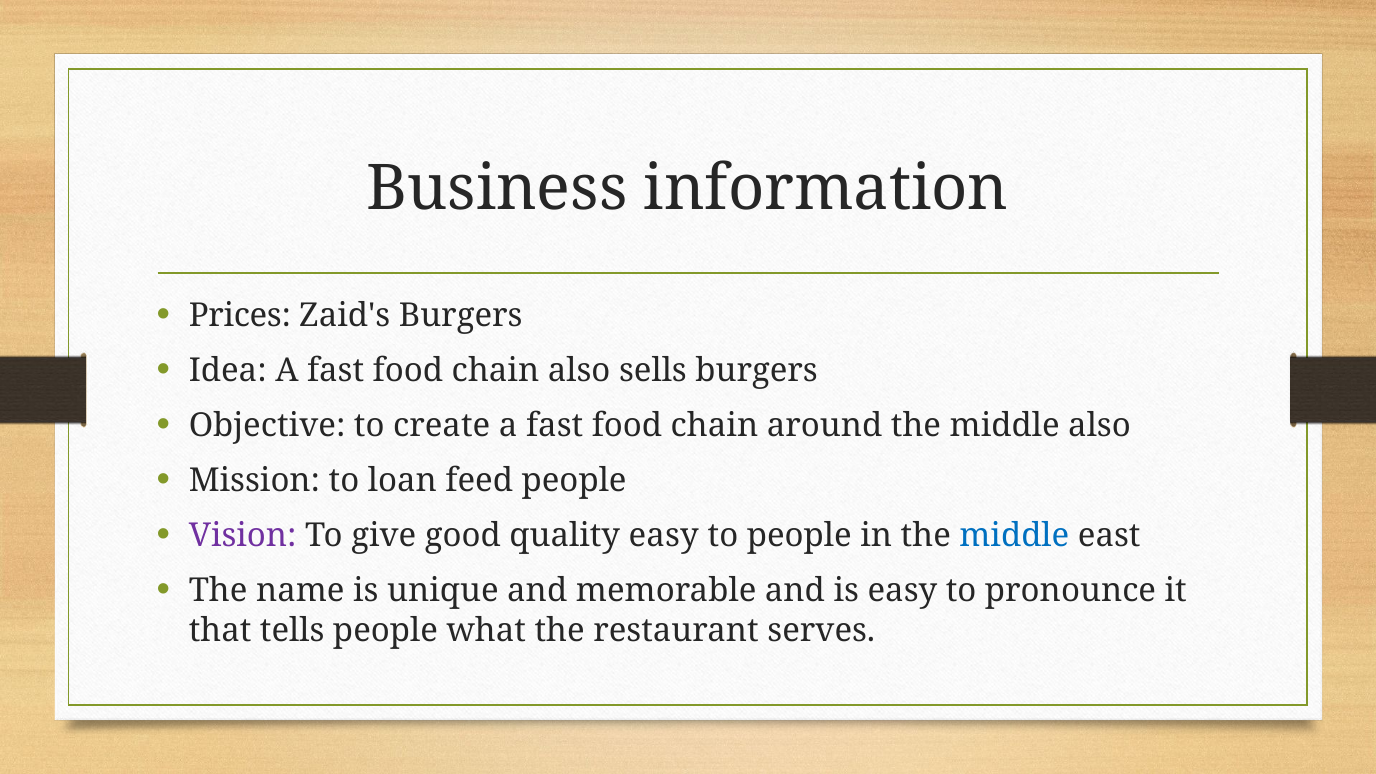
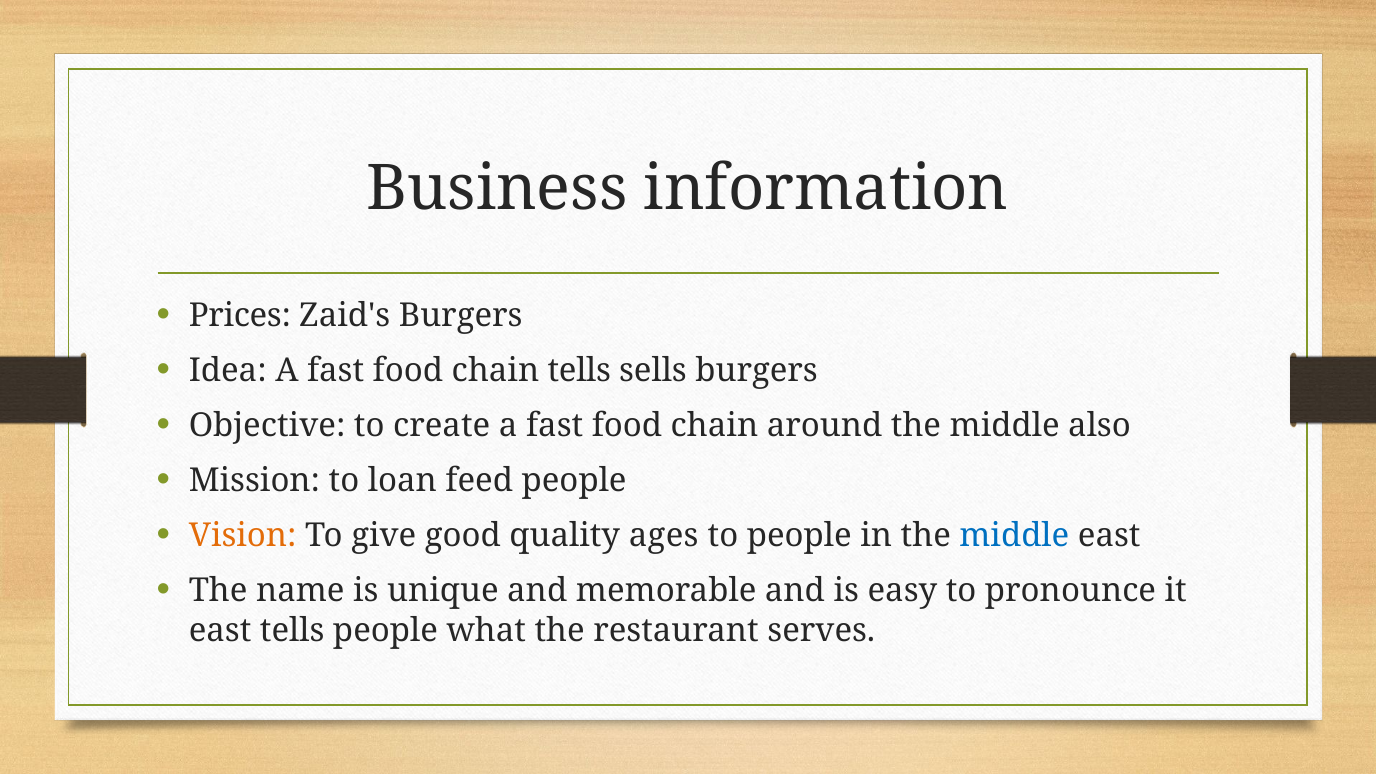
chain also: also -> tells
Vision colour: purple -> orange
quality easy: easy -> ages
that at (220, 630): that -> east
